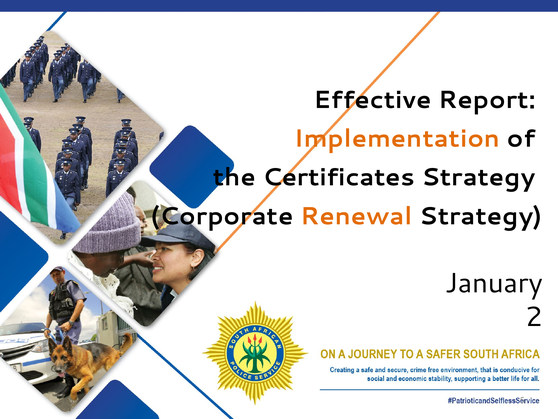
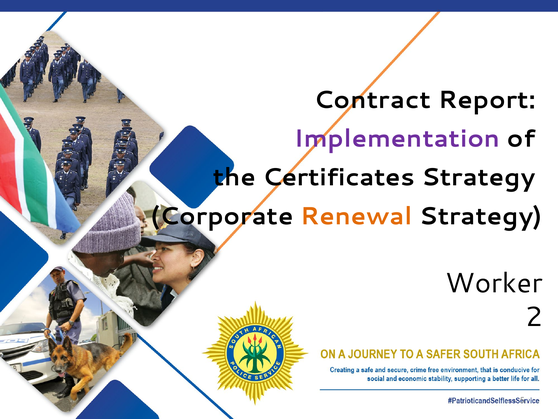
Effective: Effective -> Contract
Implementation colour: orange -> purple
January: January -> Worker
